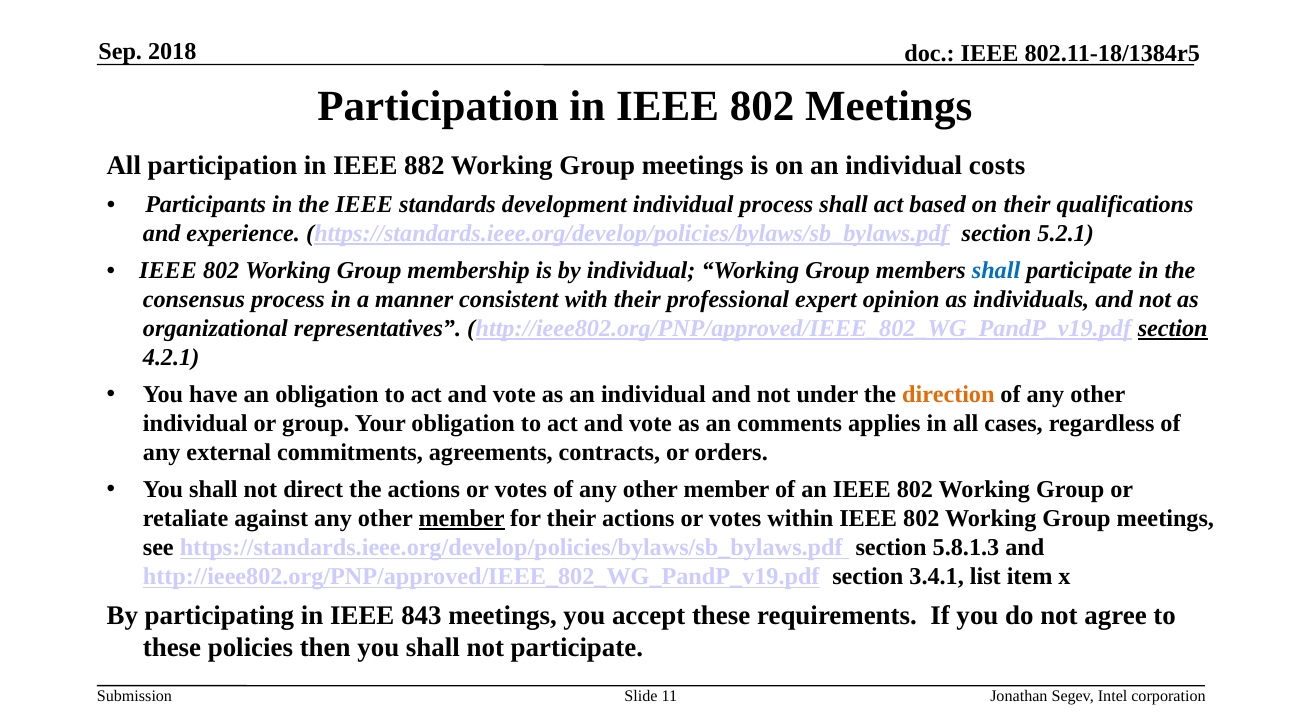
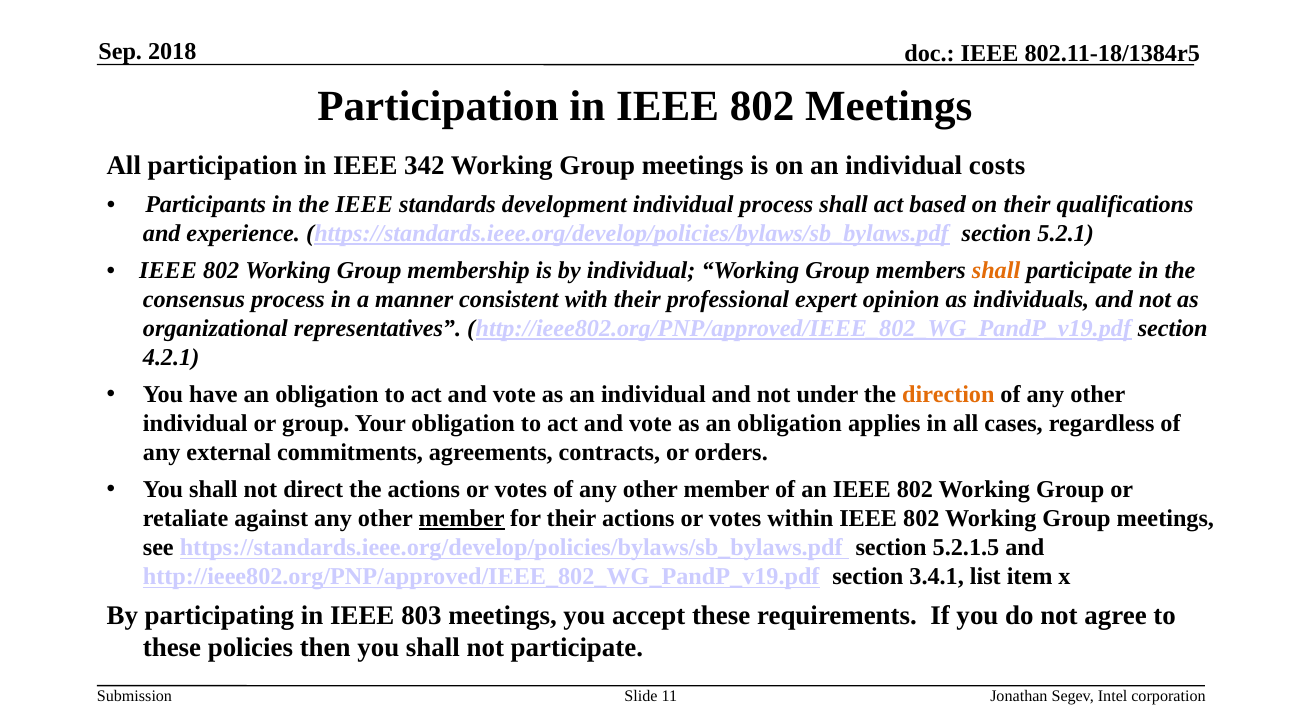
882: 882 -> 342
shall at (996, 270) colour: blue -> orange
section at (1173, 328) underline: present -> none
as an comments: comments -> obligation
5.8.1.3: 5.8.1.3 -> 5.2.1.5
843: 843 -> 803
